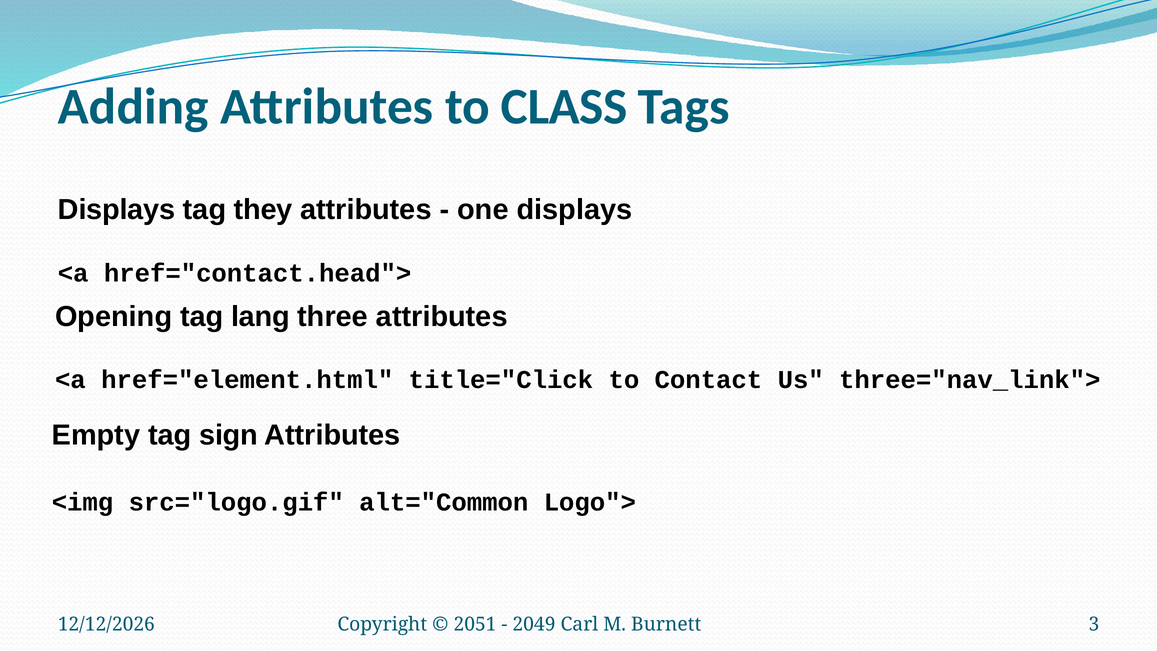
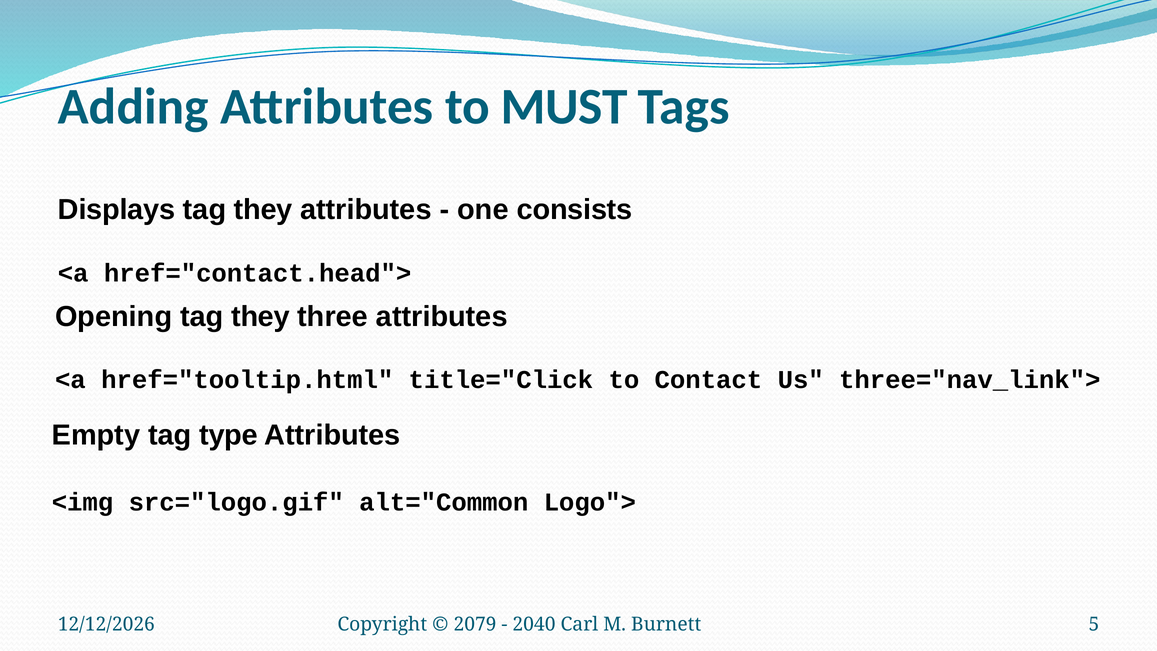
CLASS: CLASS -> MUST
one displays: displays -> consists
Opening tag lang: lang -> they
href="element.html: href="element.html -> href="tooltip.html
sign: sign -> type
2051: 2051 -> 2079
2049: 2049 -> 2040
3: 3 -> 5
